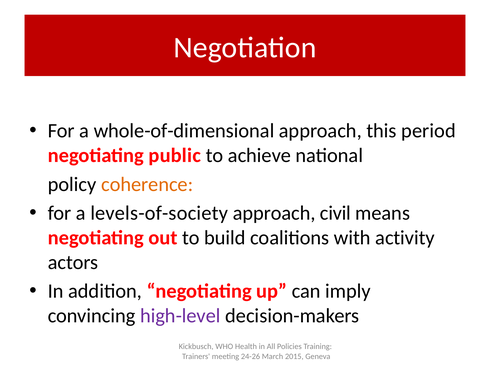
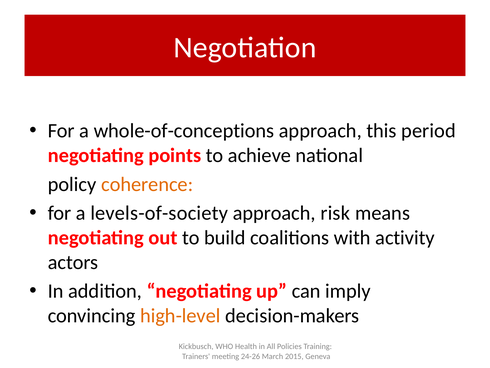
whole-of-dimensional: whole-of-dimensional -> whole-of-conceptions
public: public -> points
civil: civil -> risk
high-level colour: purple -> orange
